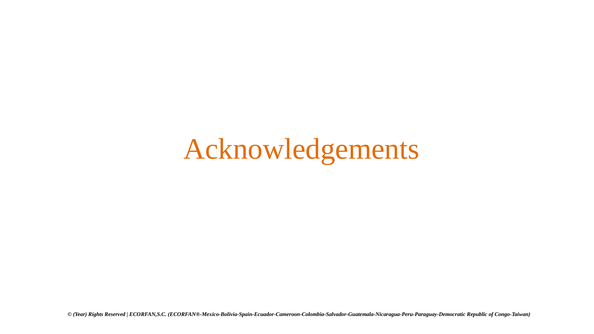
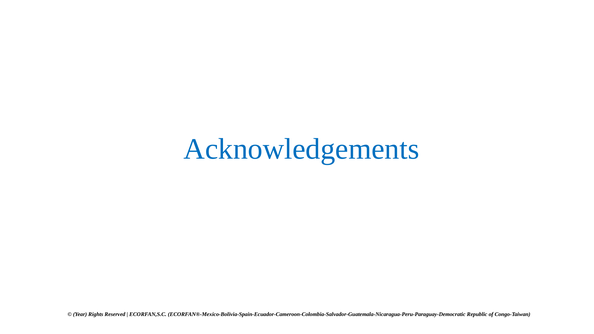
Acknowledgements colour: orange -> blue
